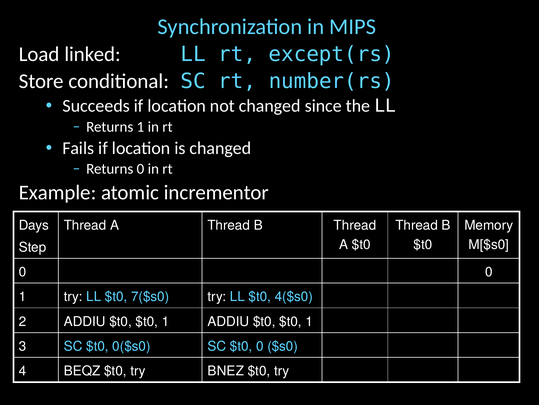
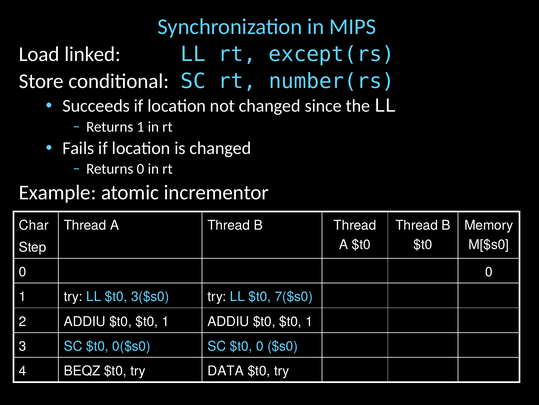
Days: Days -> Char
7($s0: 7($s0 -> 3($s0
4($s0: 4($s0 -> 7($s0
BNEZ: BNEZ -> DATA
